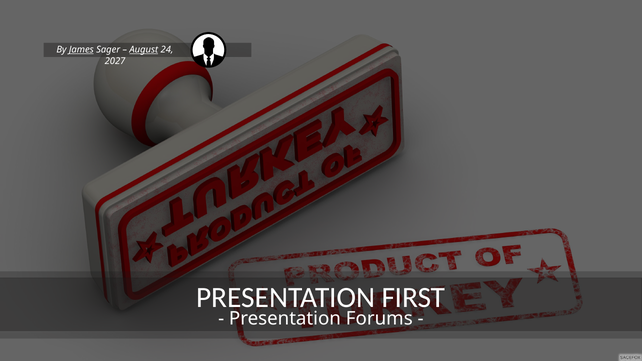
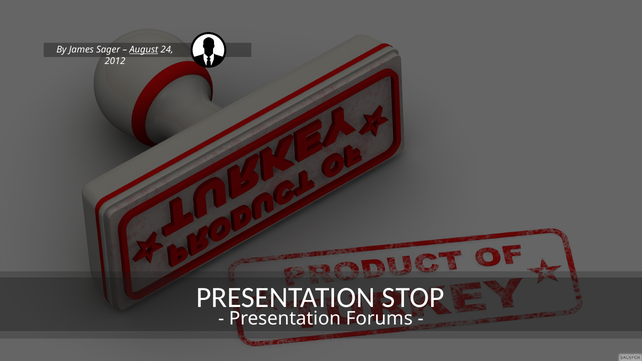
James underline: present -> none
2027: 2027 -> 2012
FIRST: FIRST -> STOP
